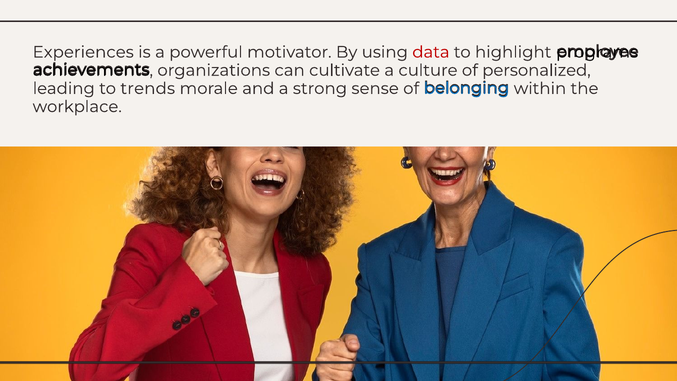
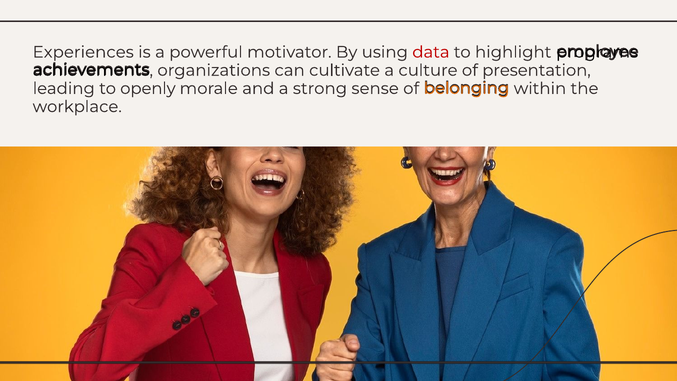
personalized: personalized -> presentation
trends: trends -> openly
belonging colour: blue -> orange
